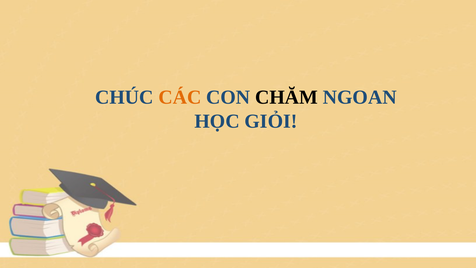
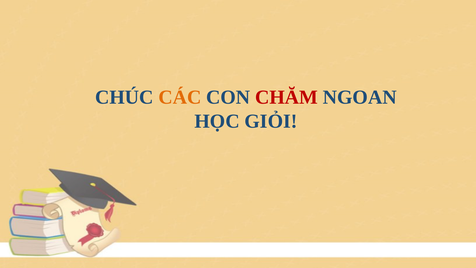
CHĂM colour: black -> red
